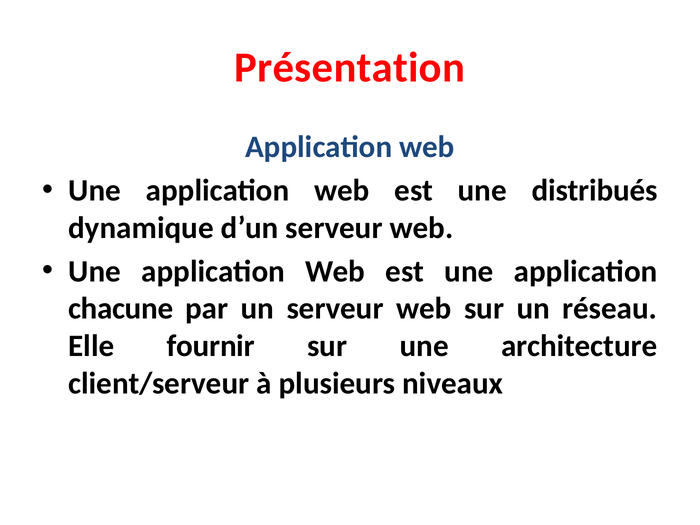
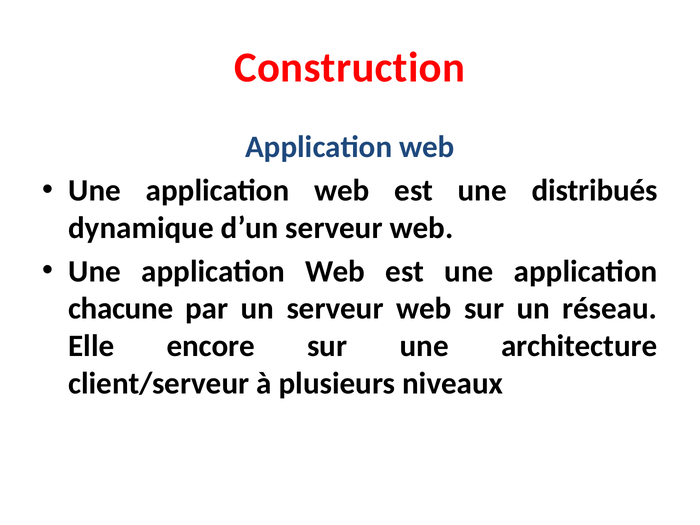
Présentation: Présentation -> Construction
fournir: fournir -> encore
